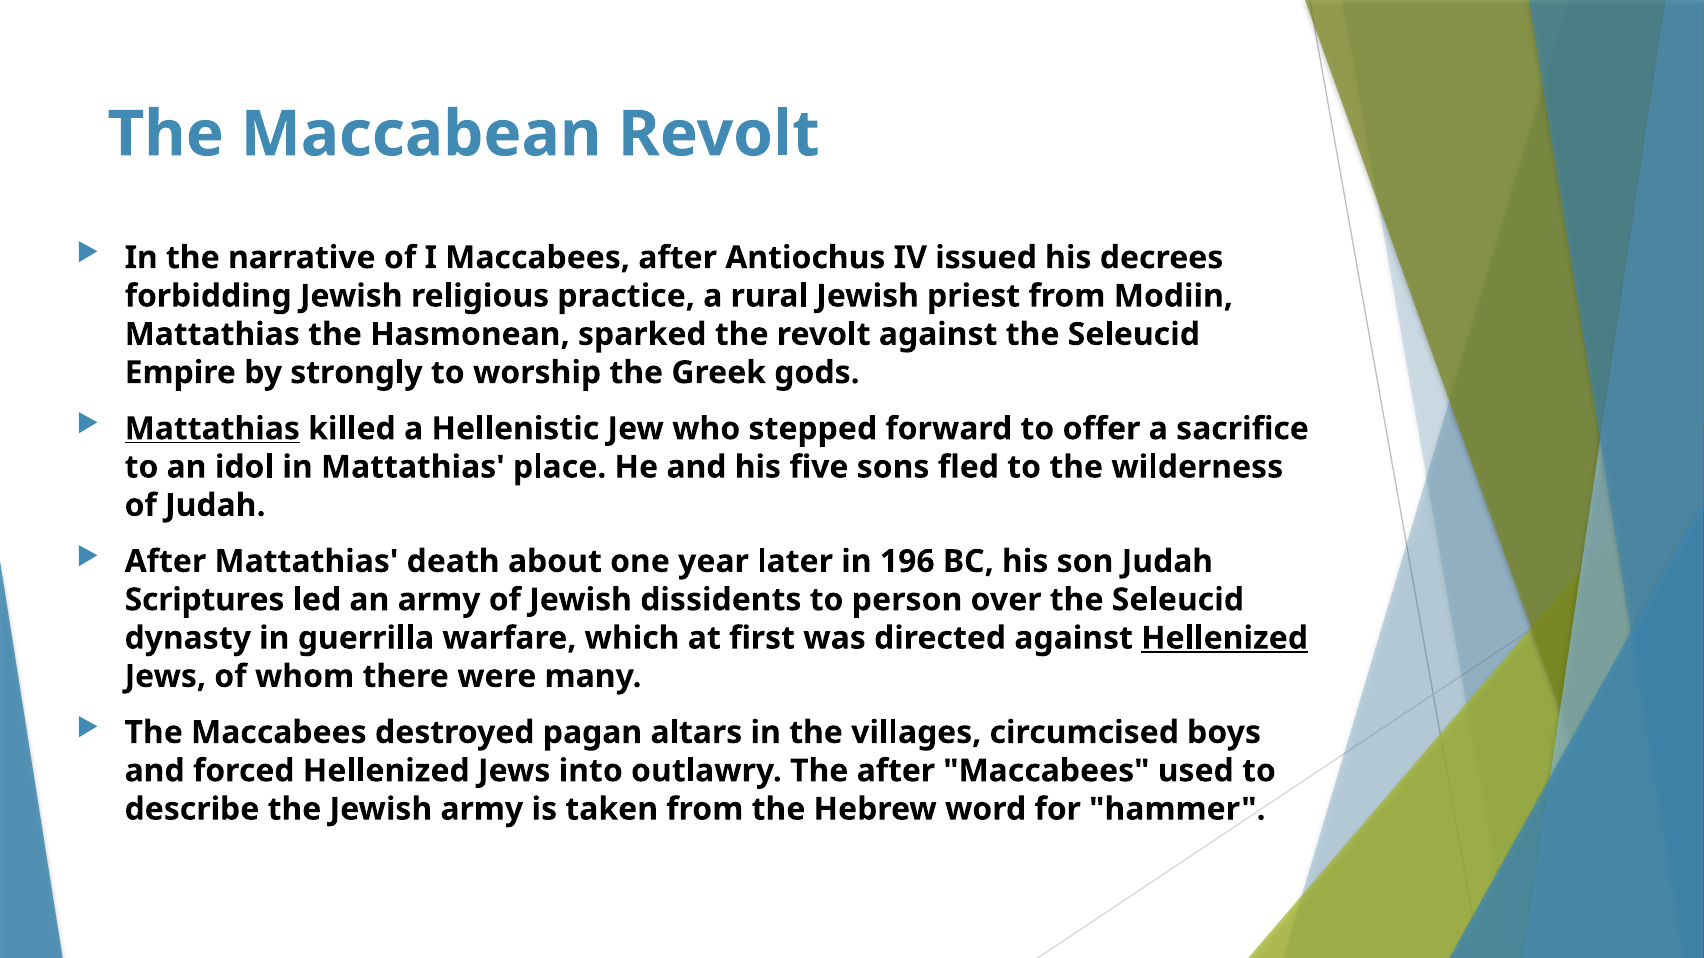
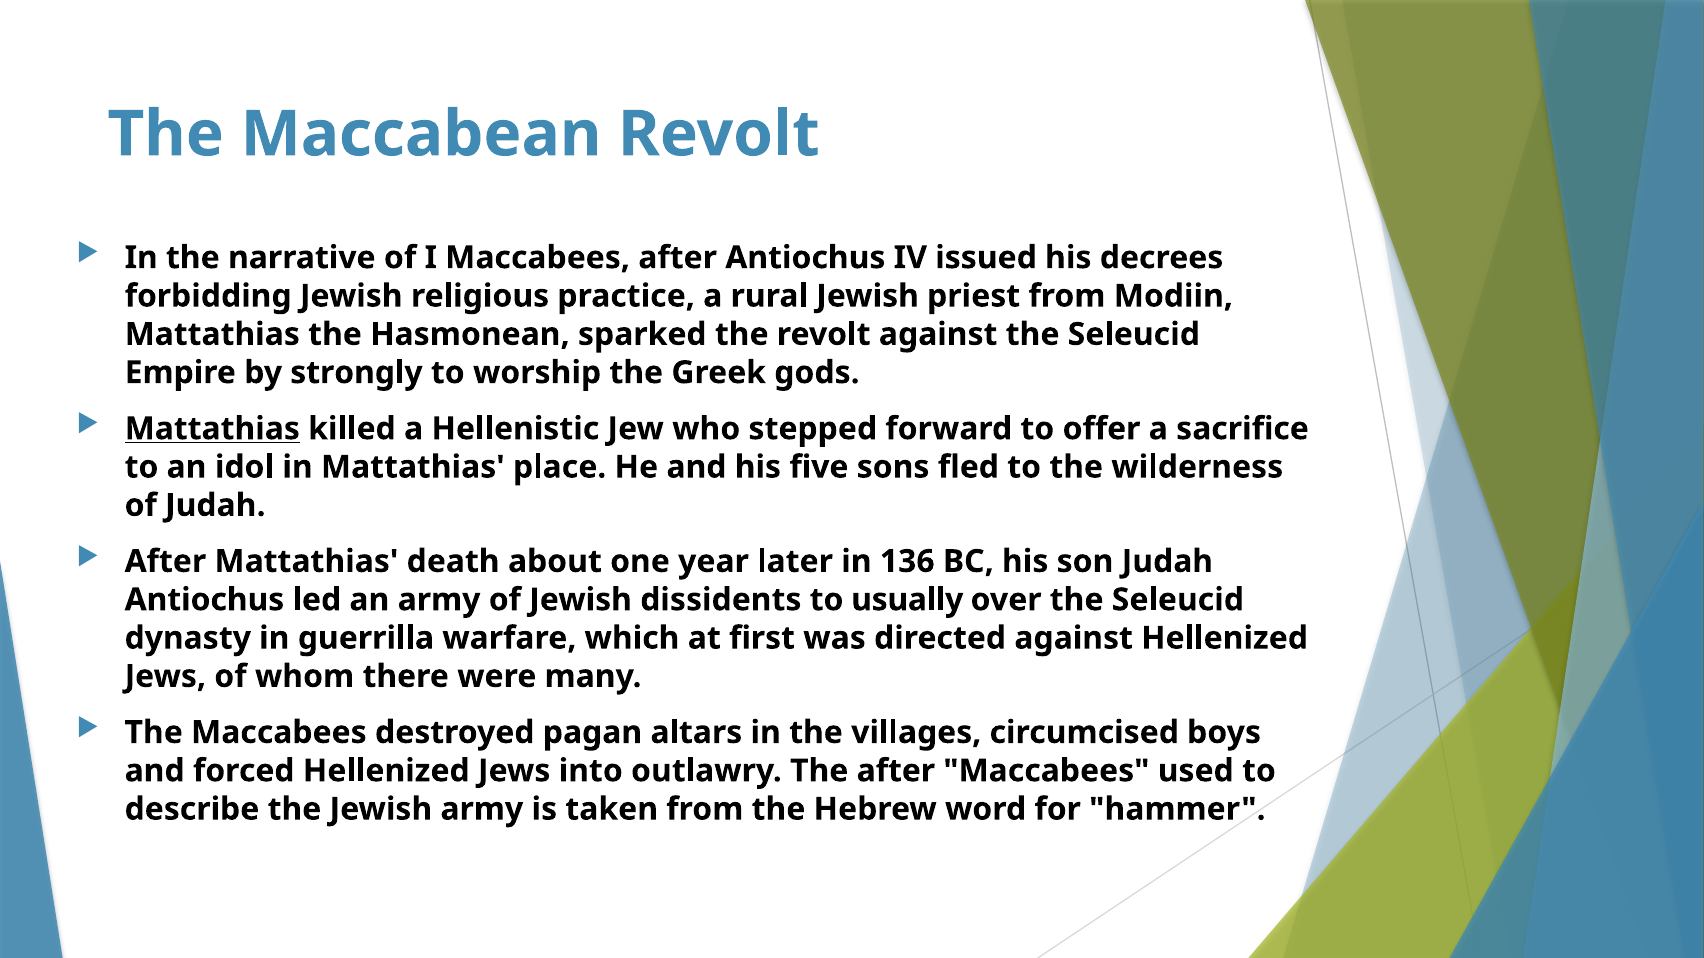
196: 196 -> 136
Scriptures at (205, 600): Scriptures -> Antiochus
person: person -> usually
Hellenized at (1225, 638) underline: present -> none
